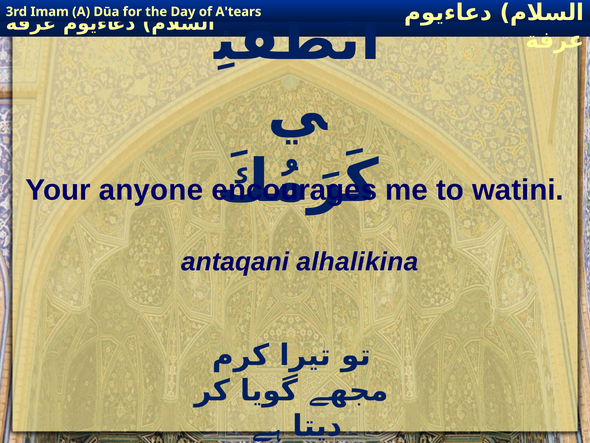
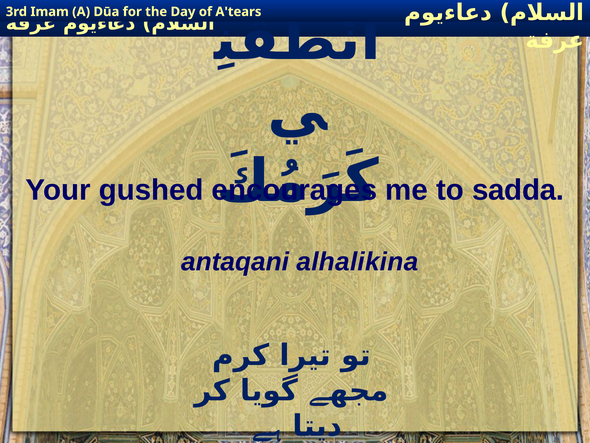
anyone: anyone -> gushed
watini: watini -> sadda
